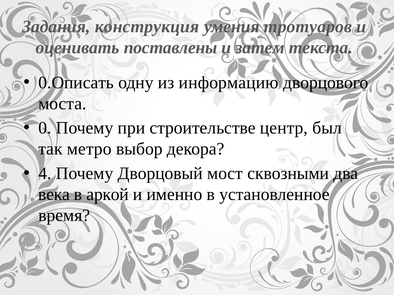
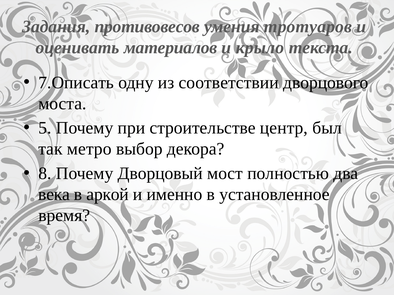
конструкция: конструкция -> противовесов
поставлены: поставлены -> материалов
затем: затем -> крыло
0.Описать: 0.Описать -> 7.Описать
информацию: информацию -> соответствии
0: 0 -> 5
4: 4 -> 8
сквозными: сквозными -> полностью
